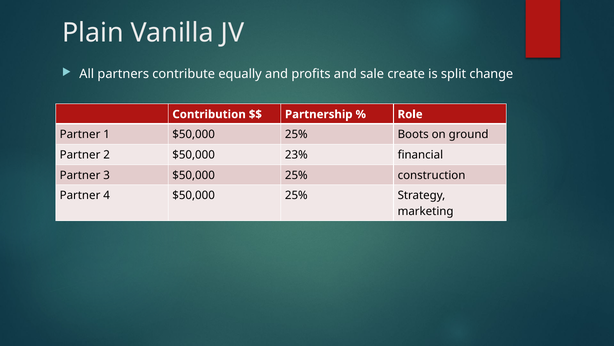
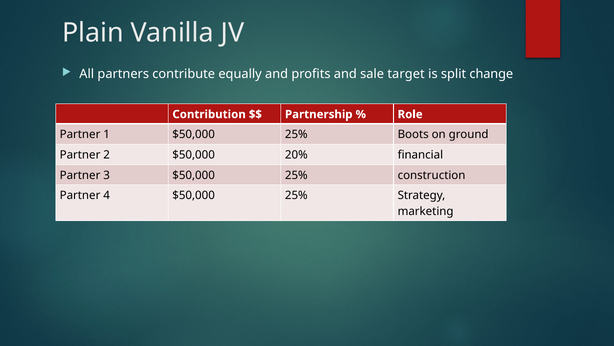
create: create -> target
23%: 23% -> 20%
